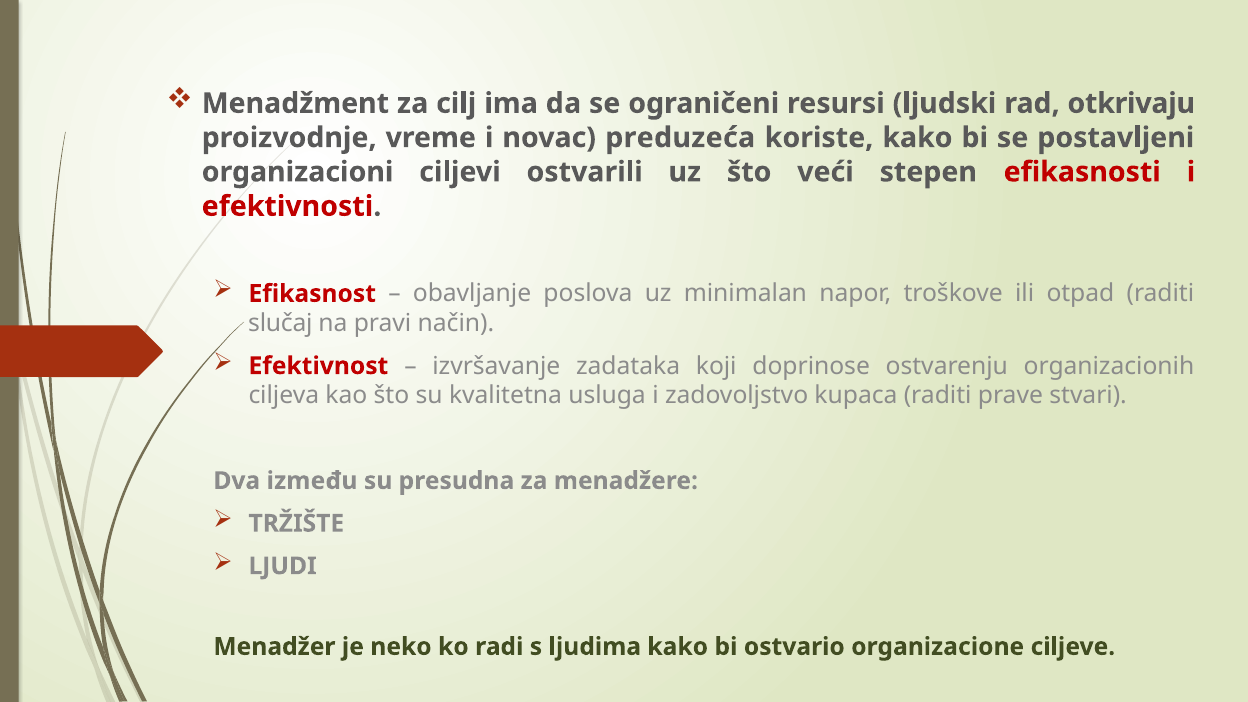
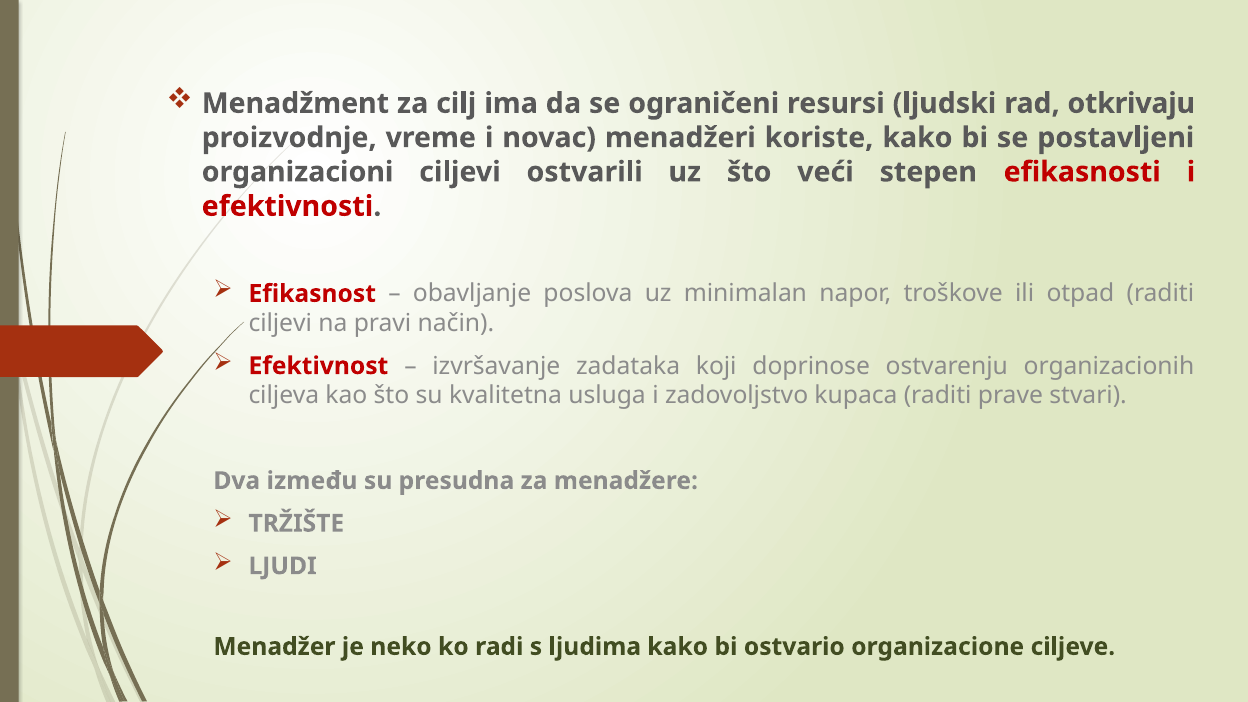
preduzeća: preduzeća -> menadžeri
slučaj at (280, 323): slučaj -> ciljevi
